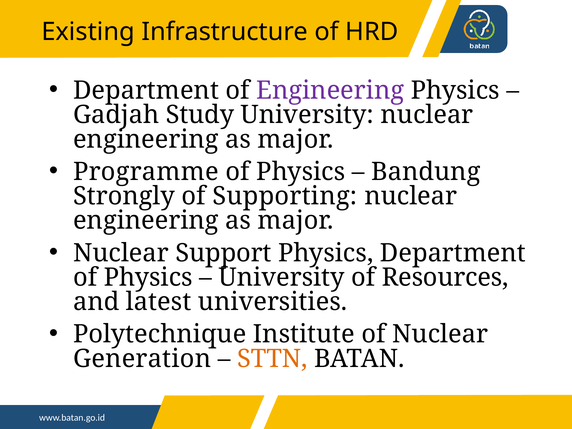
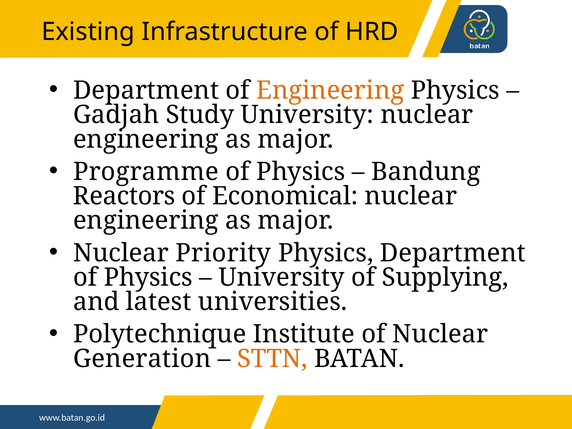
Engineering at (330, 90) colour: purple -> orange
Strongly: Strongly -> Reactors
Supporting: Supporting -> Economical
Support: Support -> Priority
Resources: Resources -> Supplying
